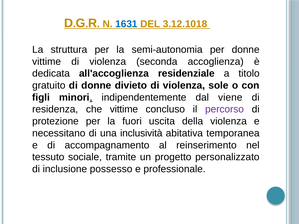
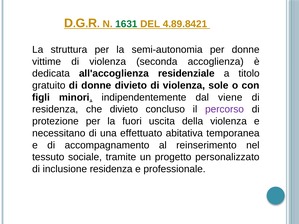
1631 colour: blue -> green
3.12.1018: 3.12.1018 -> 4.89.8421
che vittime: vittime -> divieto
inclusività: inclusività -> effettuato
inclusione possesso: possesso -> residenza
